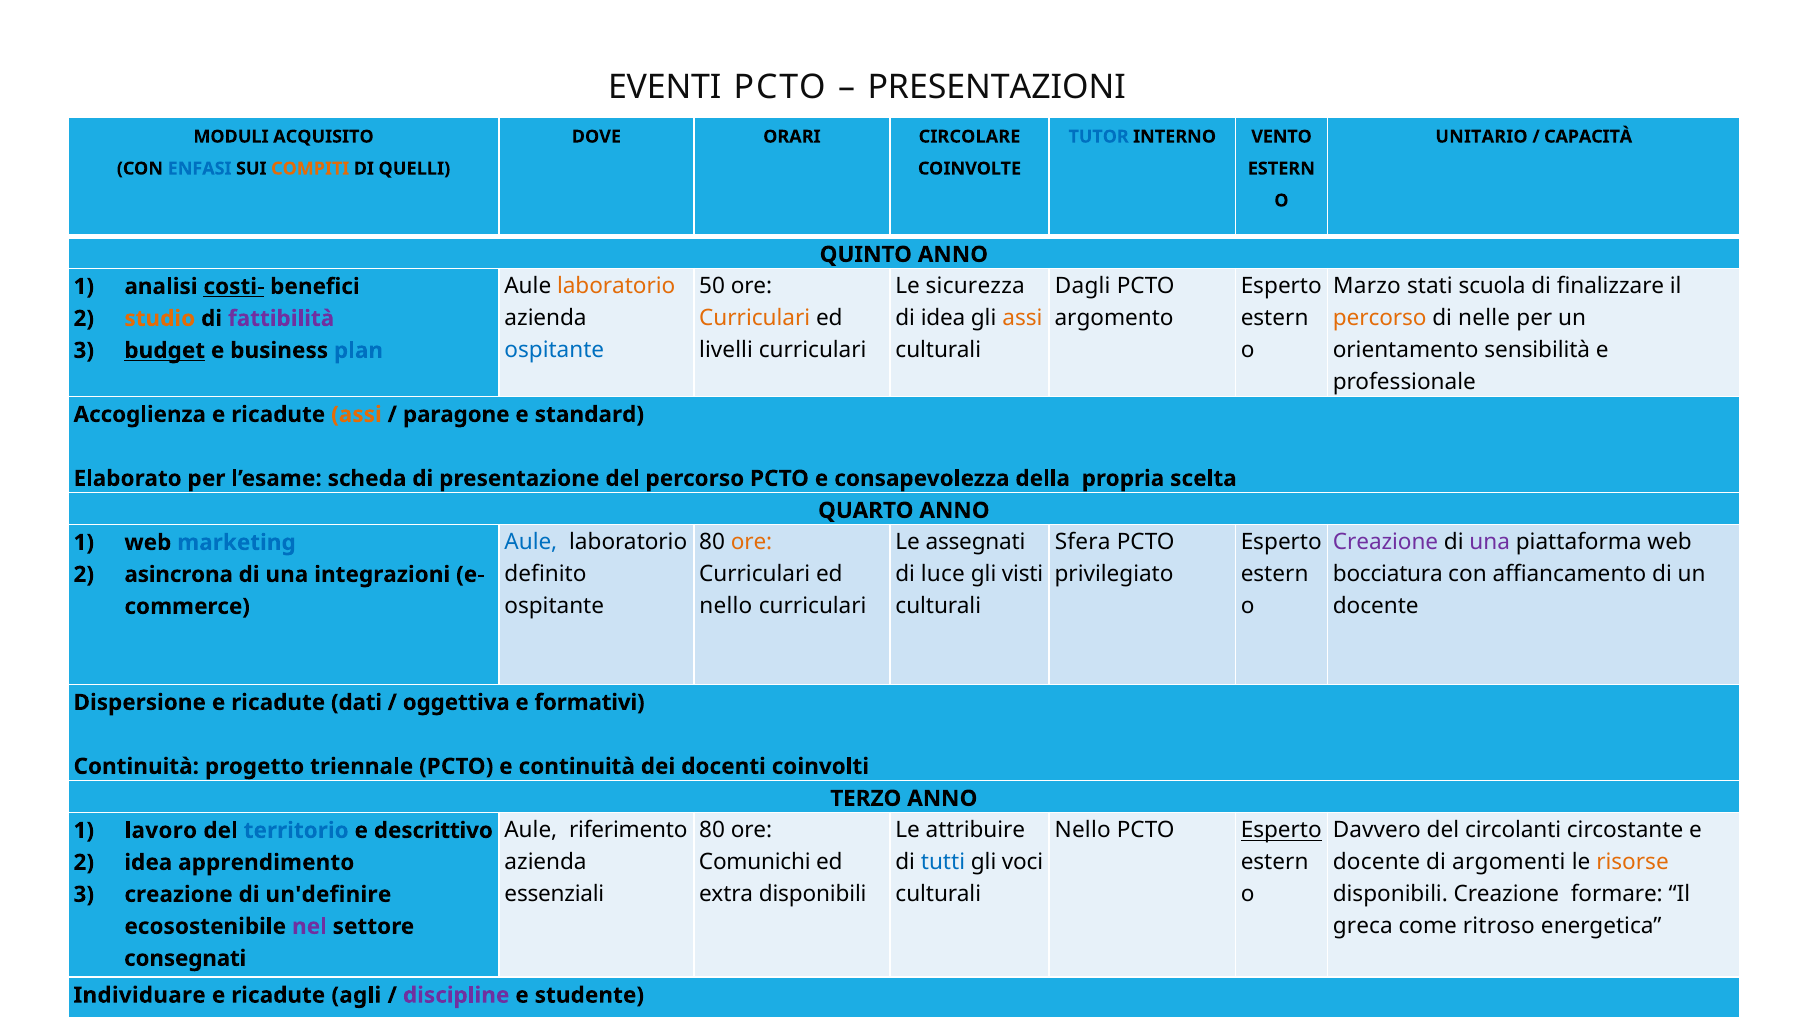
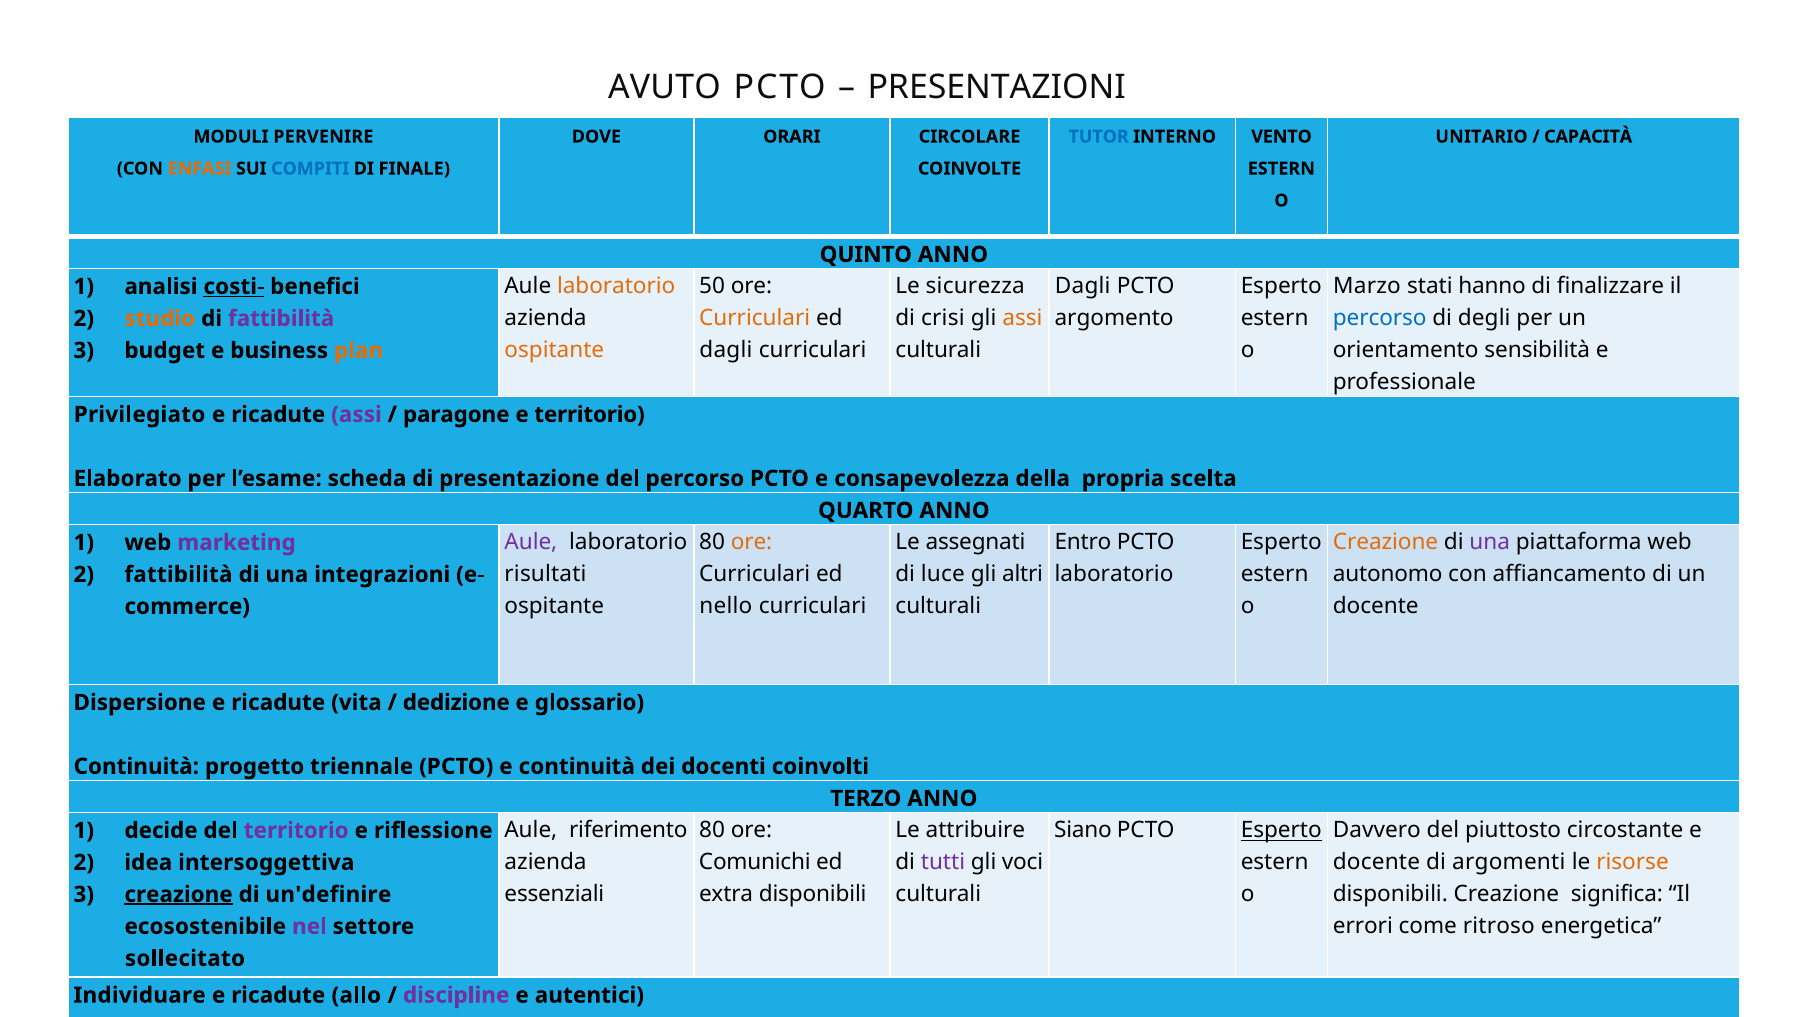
EVENTI: EVENTI -> AVUTO
ACQUISITO: ACQUISITO -> PERVENIRE
ENFASI colour: blue -> orange
COMPITI colour: orange -> blue
QUELLI: QUELLI -> FINALE
scuola: scuola -> hanno
di idea: idea -> crisi
percorso at (1380, 319) colour: orange -> blue
nelle: nelle -> degli
ospitante at (554, 350) colour: blue -> orange
livelli at (726, 350): livelli -> dagli
budget underline: present -> none
plan colour: blue -> orange
Accoglienza: Accoglienza -> Privilegiato
assi at (356, 415) colour: orange -> purple
e standard: standard -> territorio
Aule at (531, 543) colour: blue -> purple
Sfera: Sfera -> Entro
Creazione at (1386, 543) colour: purple -> orange
marketing colour: blue -> purple
definito: definito -> risultati
visti: visti -> altri
privilegiato at (1114, 575): privilegiato -> laboratorio
bocciatura: bocciatura -> autonomo
asincrona at (179, 575): asincrona -> fattibilità
dati: dati -> vita
oggettiva: oggettiva -> dedizione
formativi: formativi -> glossario
Nello at (1083, 830): Nello -> Siano
circolanti: circolanti -> piuttosto
lavoro: lavoro -> decide
territorio at (296, 830) colour: blue -> purple
descrittivo: descrittivo -> riflessione
tutti colour: blue -> purple
apprendimento: apprendimento -> intersoggettiva
formare: formare -> significa
creazione at (179, 894) underline: none -> present
greca: greca -> errori
consegnati: consegnati -> sollecitato
agli: agli -> allo
studente: studente -> autentici
